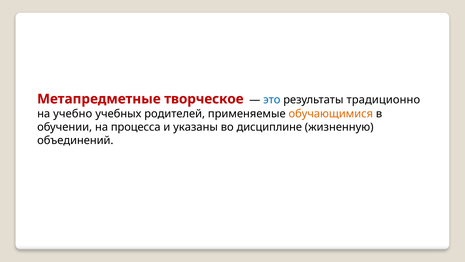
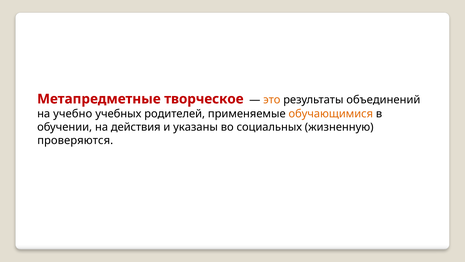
это colour: blue -> orange
традиционно: традиционно -> объединений
процесса: процесса -> действия
дисциплине: дисциплине -> социальных
объединений: объединений -> проверяются
